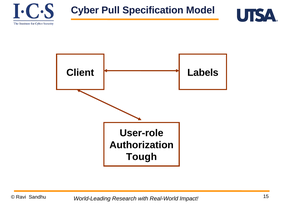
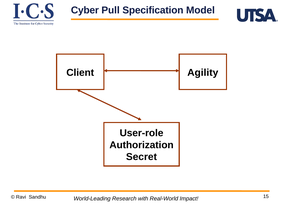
Labels: Labels -> Agility
Tough: Tough -> Secret
